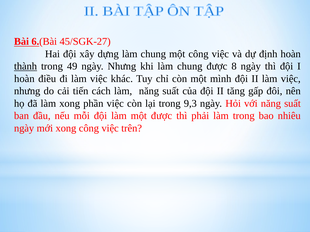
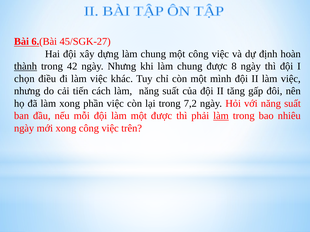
49: 49 -> 42
hoàn at (24, 79): hoàn -> chọn
9,3: 9,3 -> 7,2
làm at (221, 116) underline: none -> present
